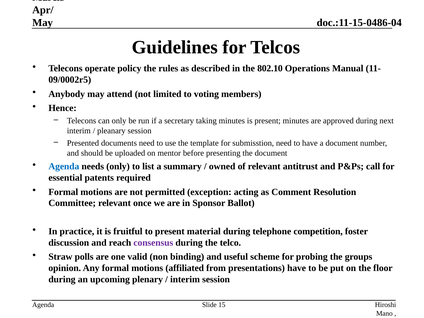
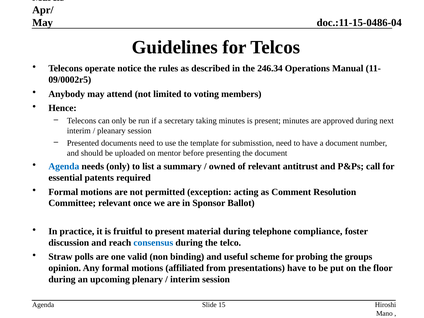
policy: policy -> notice
802.10: 802.10 -> 246.34
competition: competition -> compliance
consensus colour: purple -> blue
